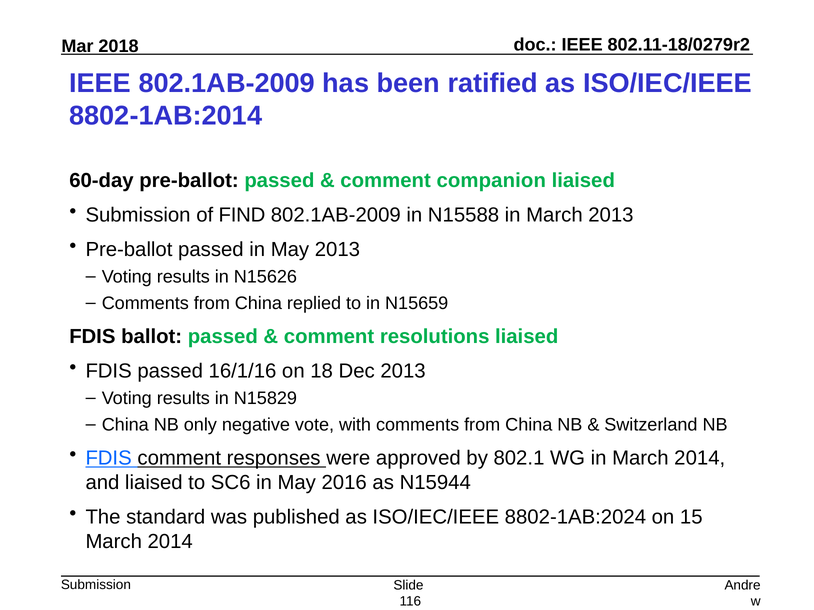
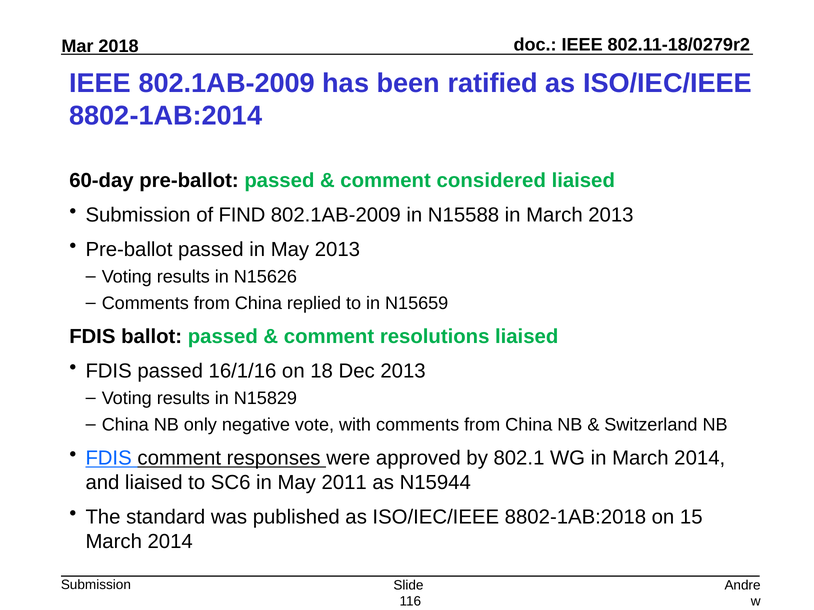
companion: companion -> considered
2016: 2016 -> 2011
8802-1AB:2024: 8802-1AB:2024 -> 8802-1AB:2018
